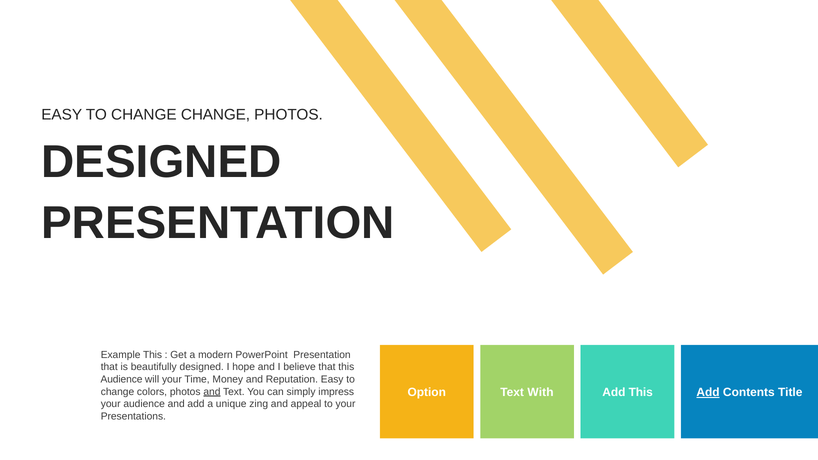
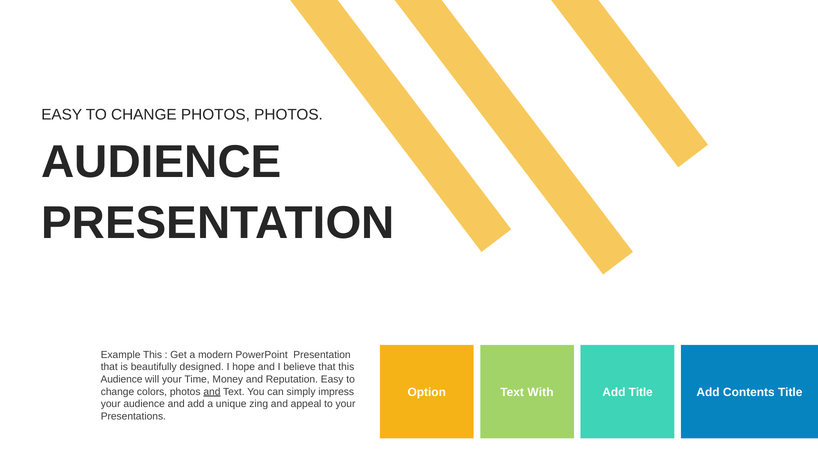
CHANGE CHANGE: CHANGE -> PHOTOS
DESIGNED at (161, 162): DESIGNED -> AUDIENCE
Add This: This -> Title
Add at (708, 392) underline: present -> none
